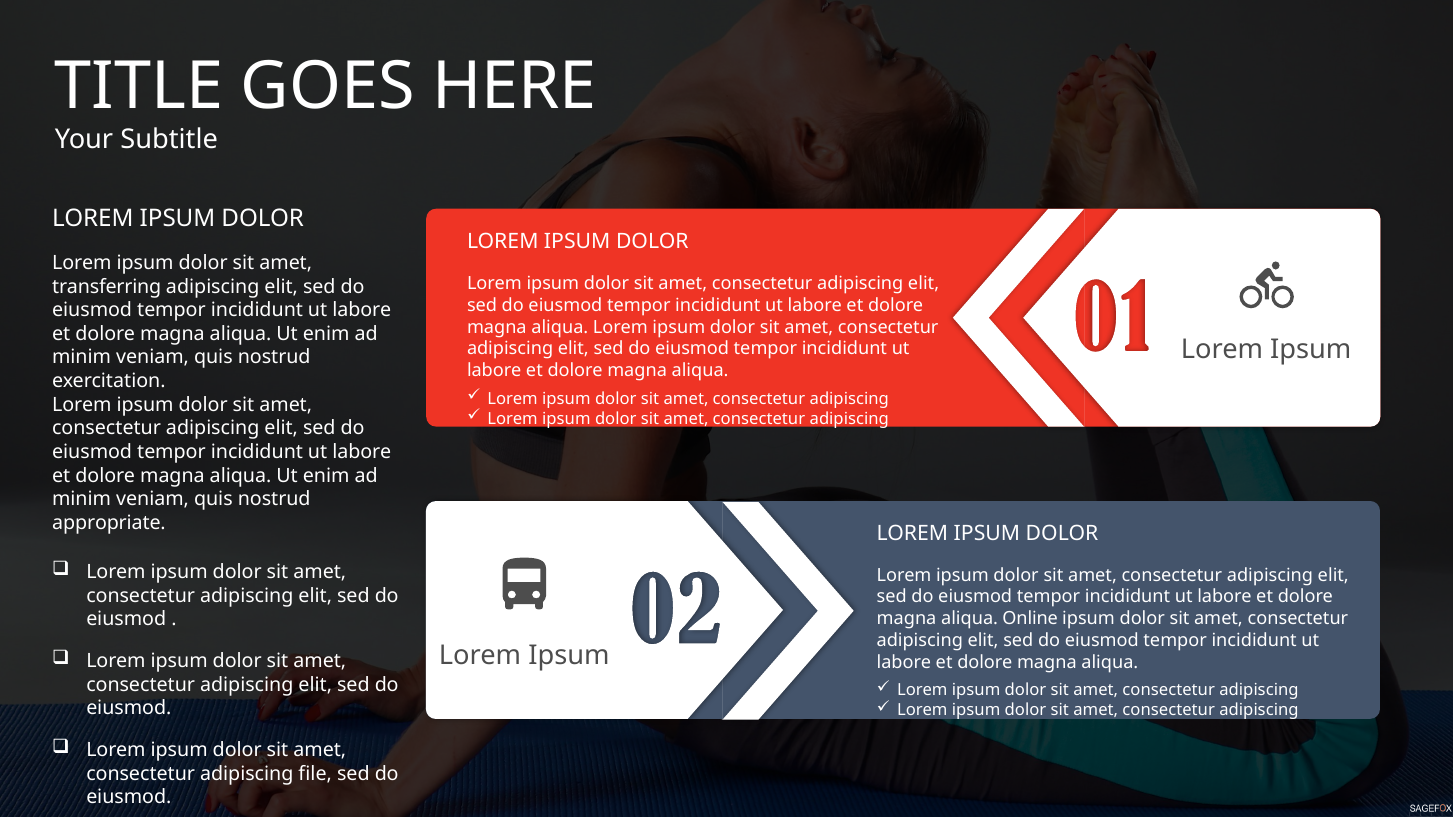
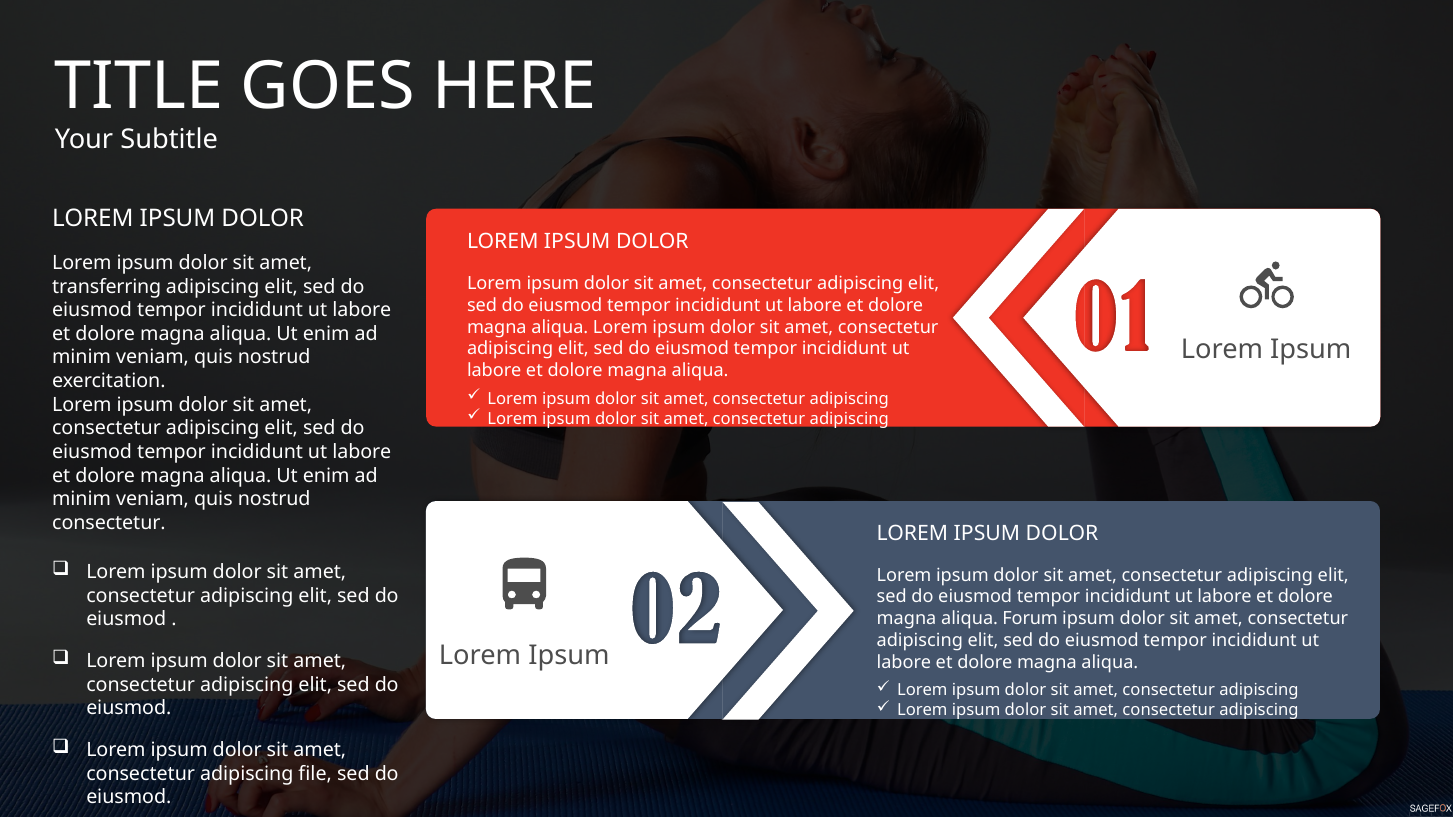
appropriate at (109, 523): appropriate -> consectetur
Online: Online -> Forum
